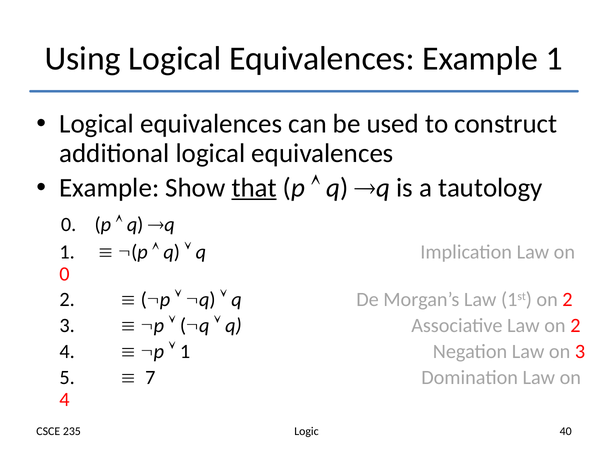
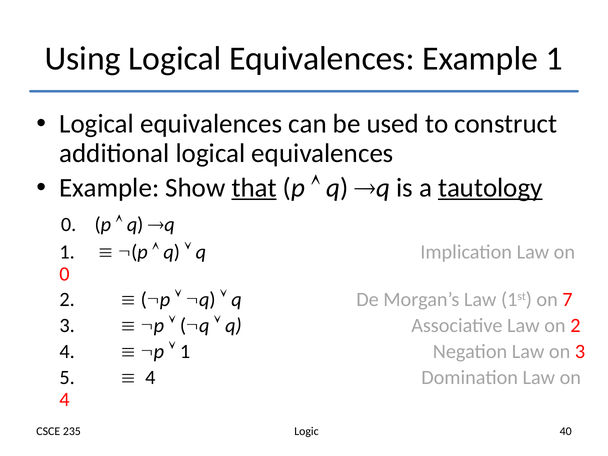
tautology underline: none -> present
1st on 2: 2 -> 7
7 at (150, 378): 7 -> 4
